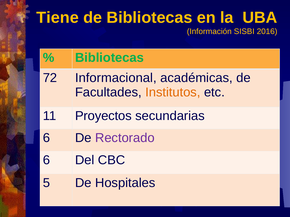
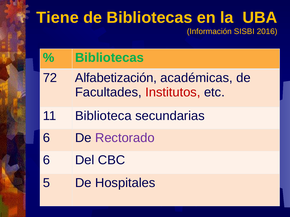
Informacional: Informacional -> Alfabetización
Institutos colour: orange -> red
Proyectos: Proyectos -> Biblioteca
